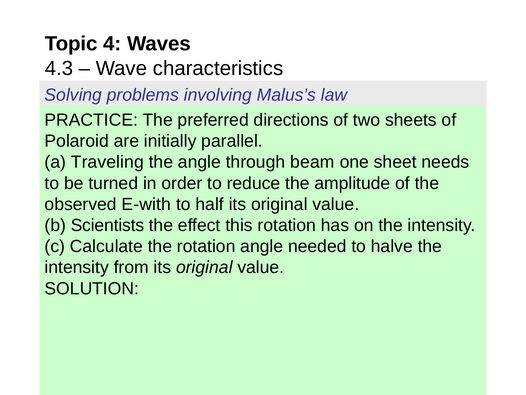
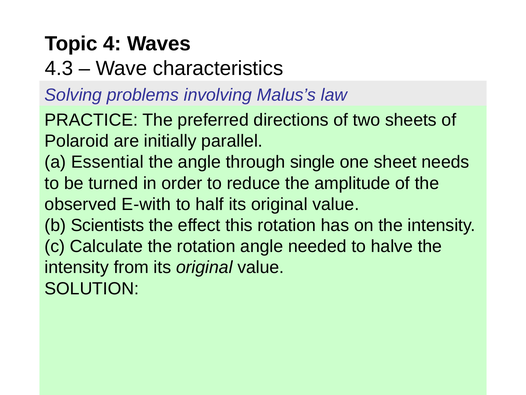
Traveling: Traveling -> Essential
beam: beam -> single
